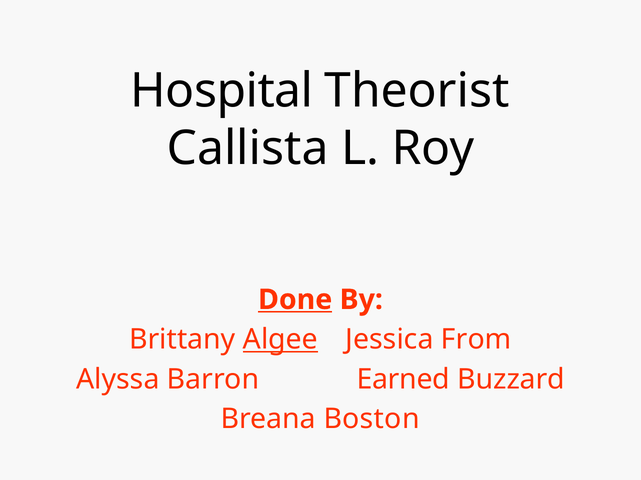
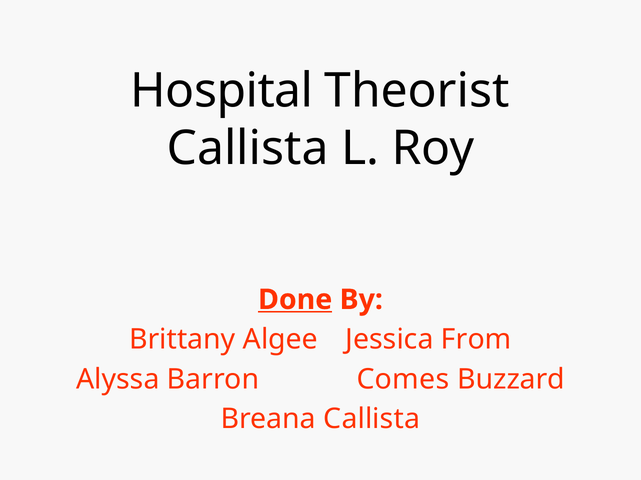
Algee underline: present -> none
Earned: Earned -> Comes
Breana Boston: Boston -> Callista
